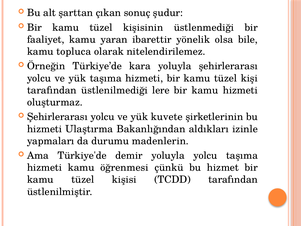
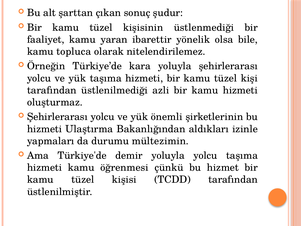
lere: lere -> azli
kuvete: kuvete -> önemli
madenlerin: madenlerin -> mültezimin
